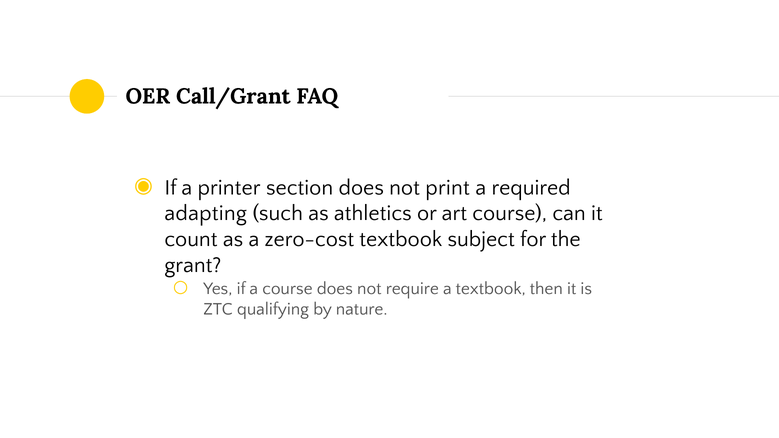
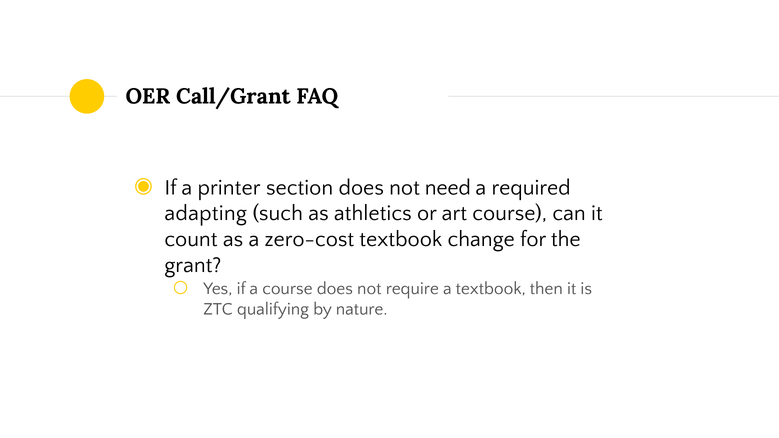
print: print -> need
subject: subject -> change
